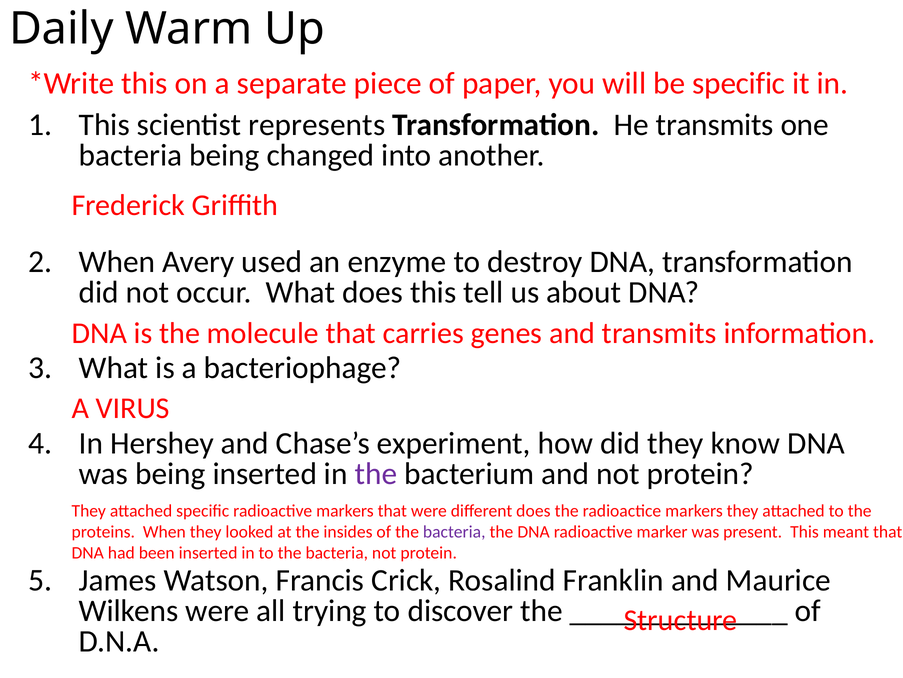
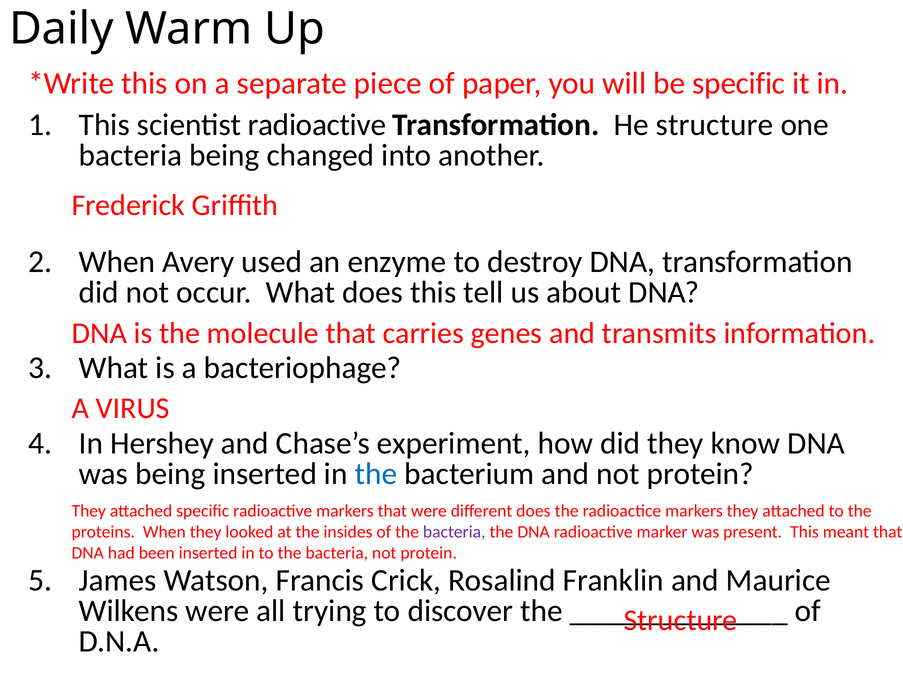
scientist represents: represents -> radioactive
He transmits: transmits -> structure
the at (376, 474) colour: purple -> blue
